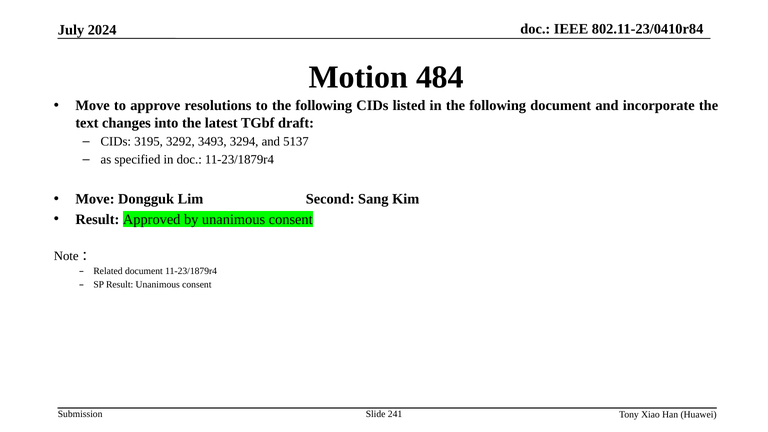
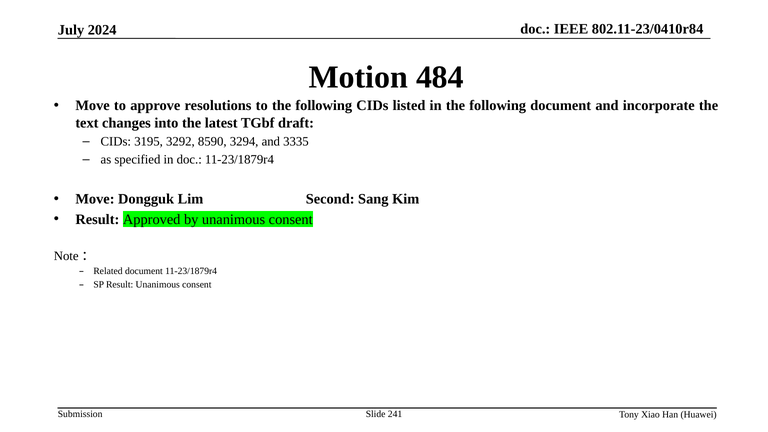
3493: 3493 -> 8590
5137: 5137 -> 3335
